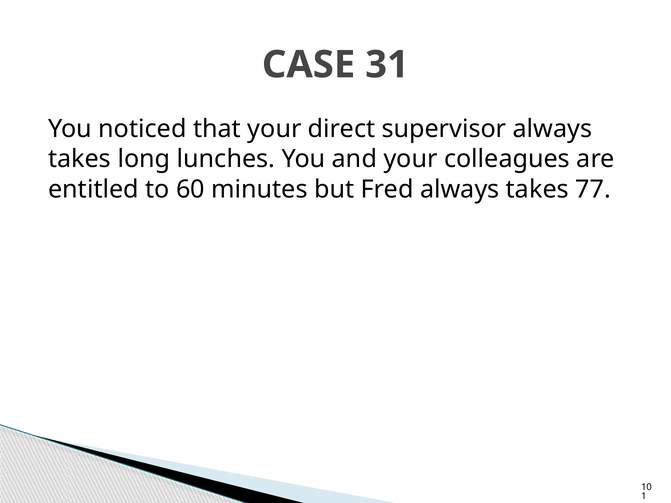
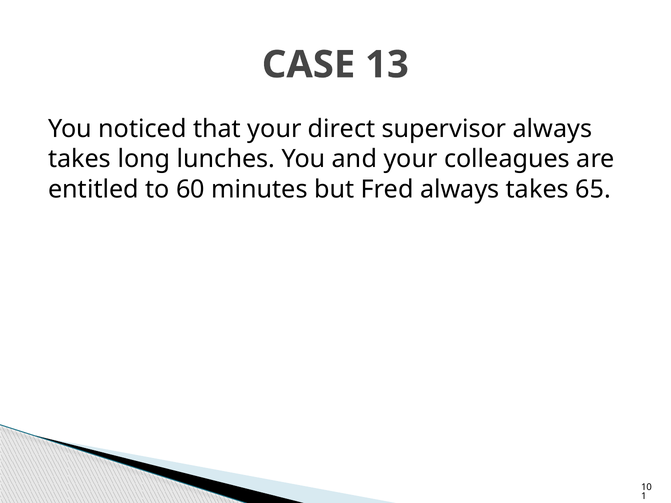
31: 31 -> 13
77: 77 -> 65
